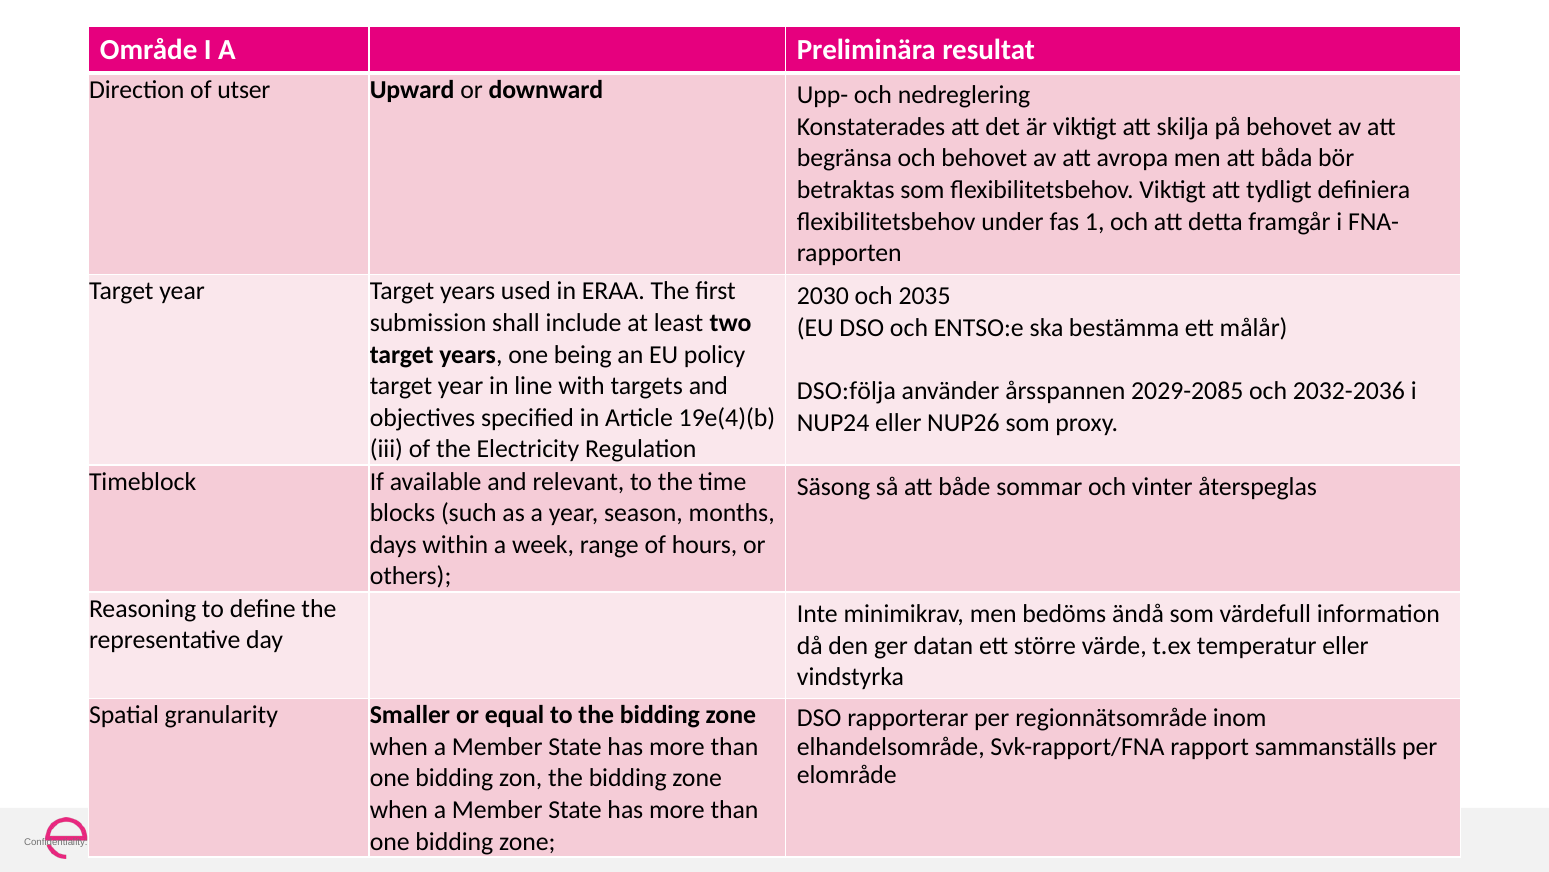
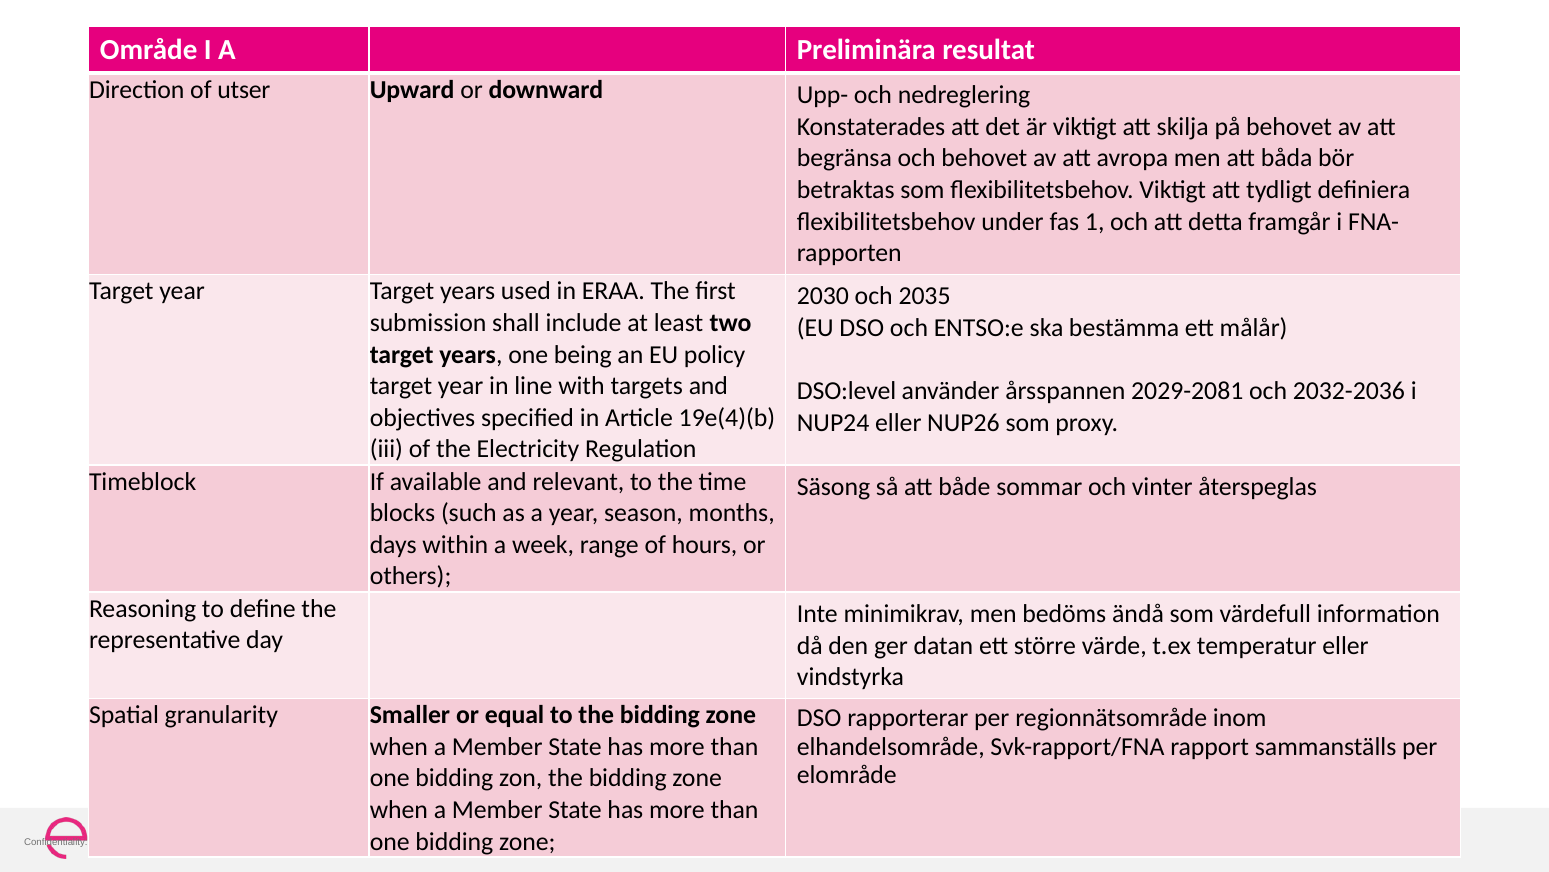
DSO:följa: DSO:följa -> DSO:level
2029-2085: 2029-2085 -> 2029-2081
